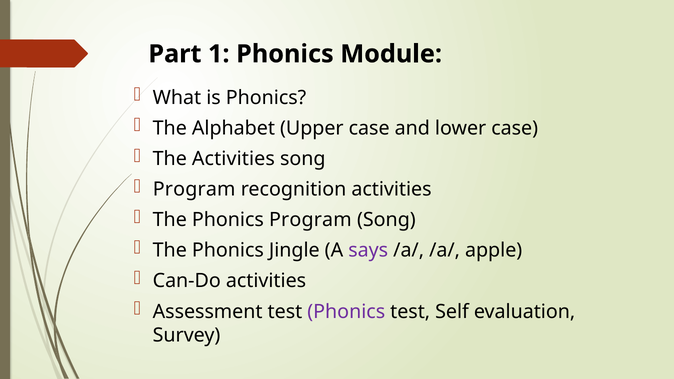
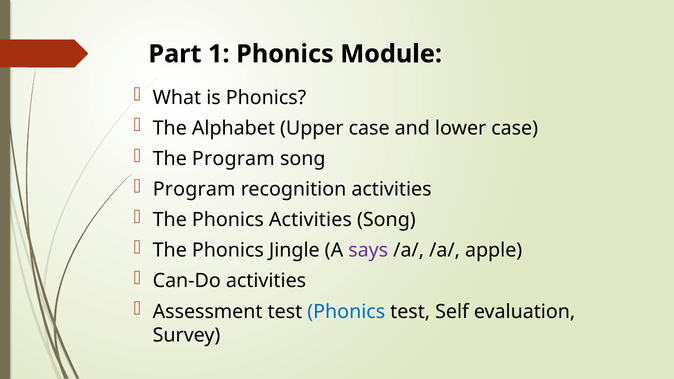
The Activities: Activities -> Program
Phonics Program: Program -> Activities
Phonics at (346, 312) colour: purple -> blue
